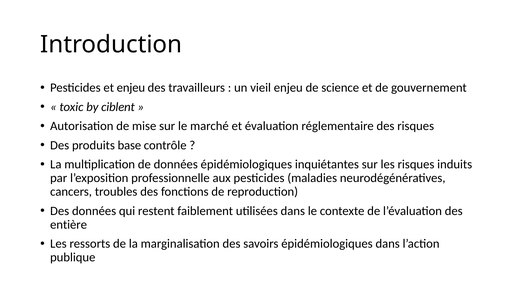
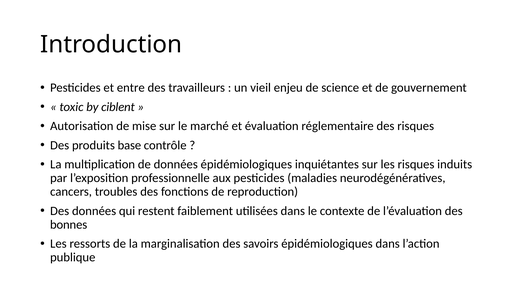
et enjeu: enjeu -> entre
entière: entière -> bonnes
